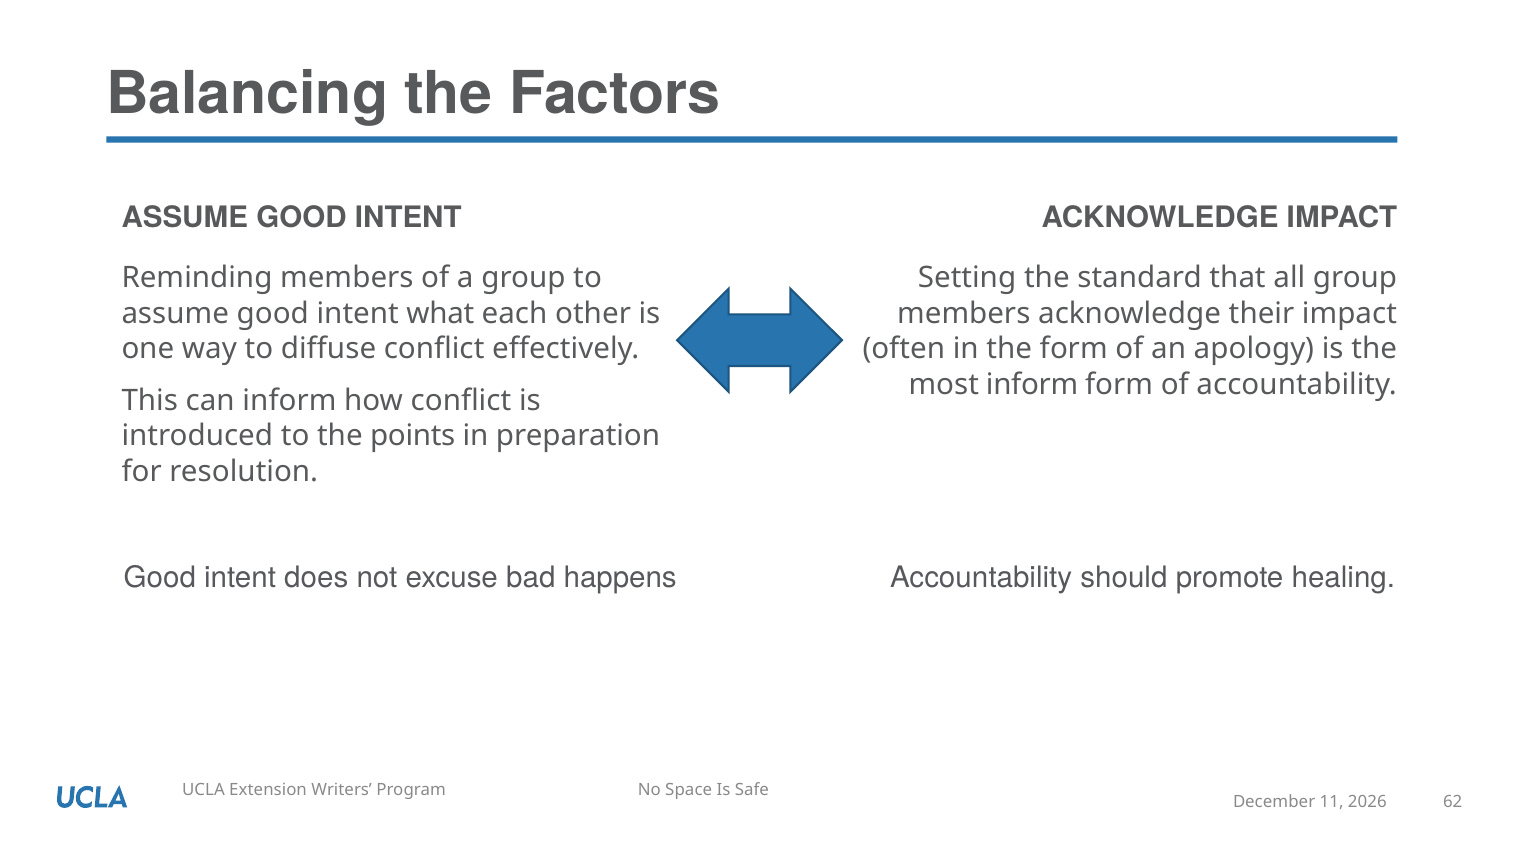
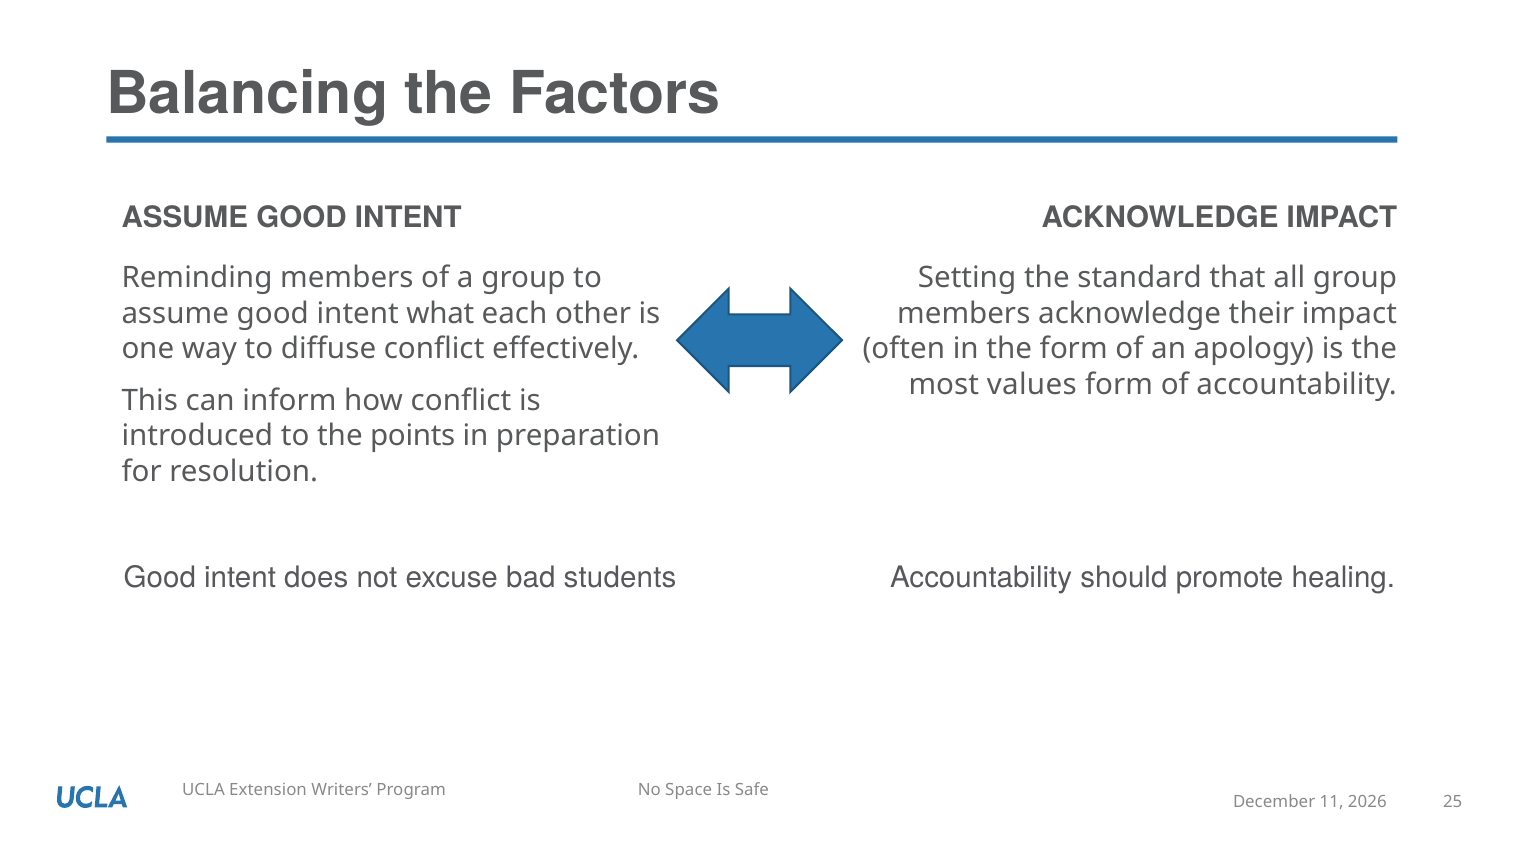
most inform: inform -> values
happens: happens -> students
62: 62 -> 25
